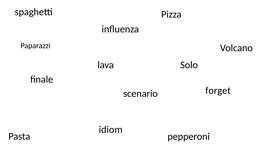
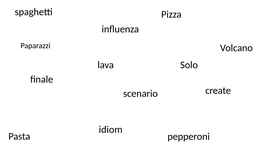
forget: forget -> create
